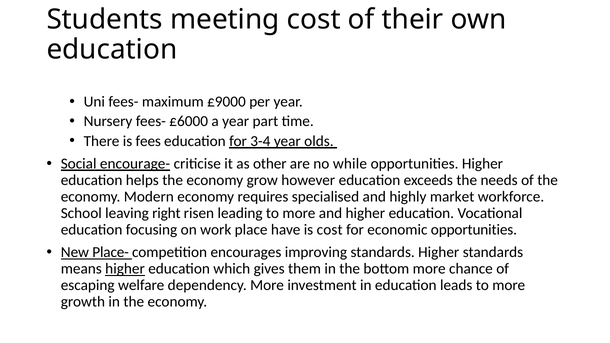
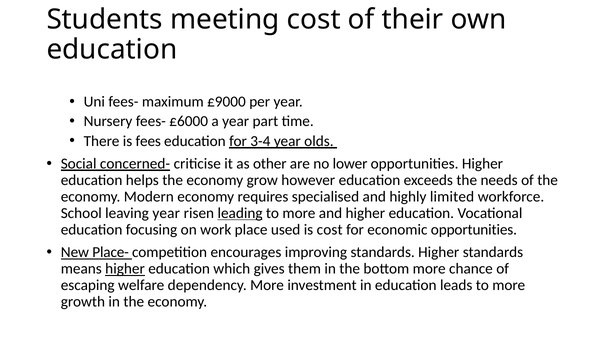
encourage-: encourage- -> concerned-
while: while -> lower
market: market -> limited
leaving right: right -> year
leading underline: none -> present
have: have -> used
